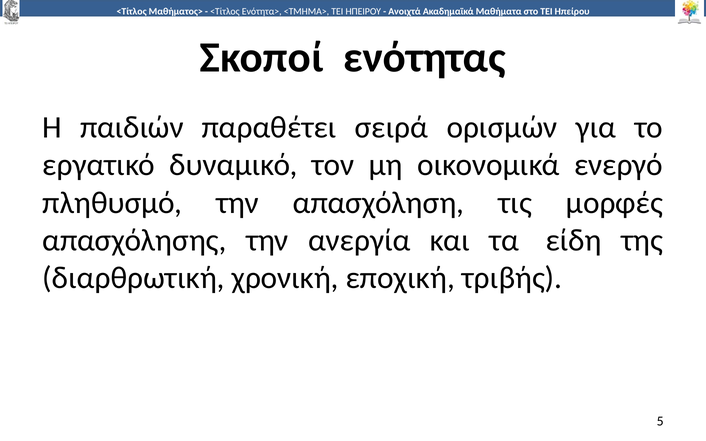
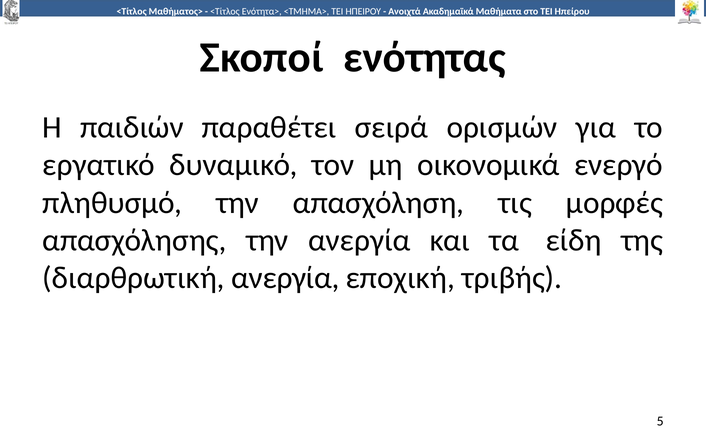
διαρθρωτική χρονική: χρονική -> ανεργία
